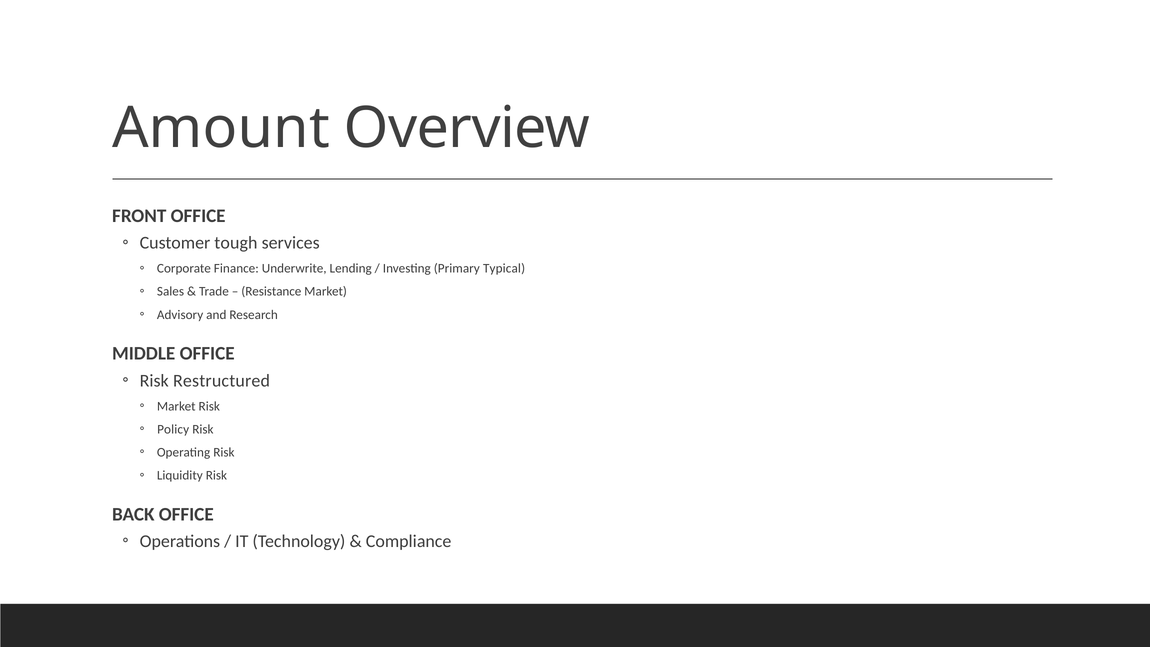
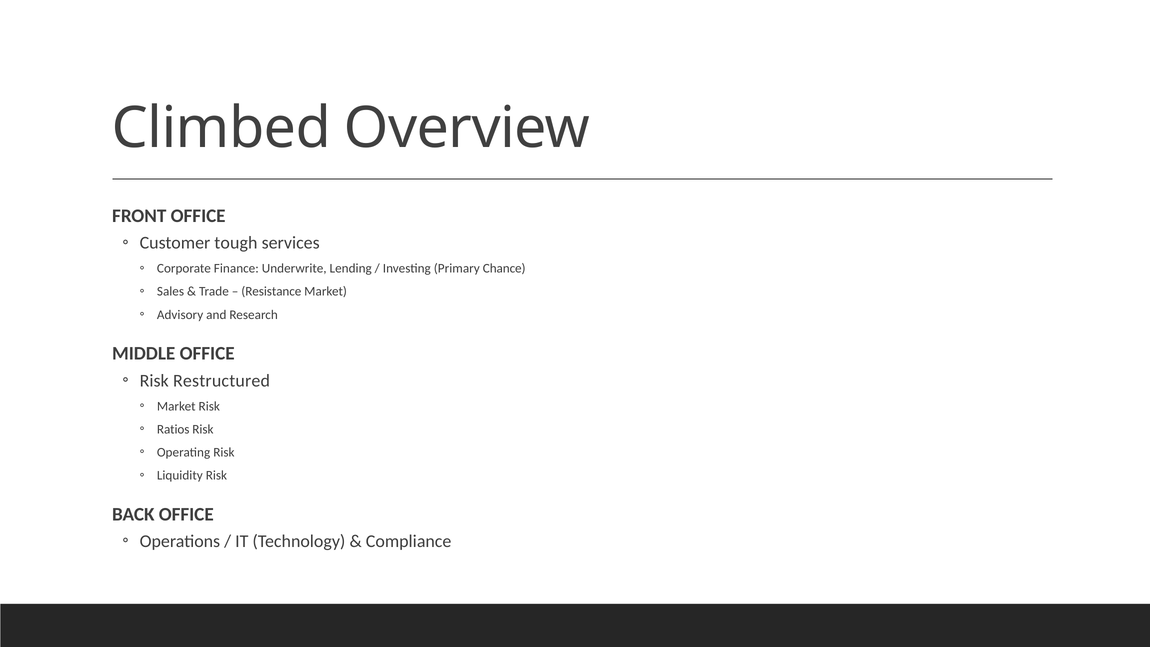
Amount: Amount -> Climbed
Typical: Typical -> Chance
Policy: Policy -> Ratios
